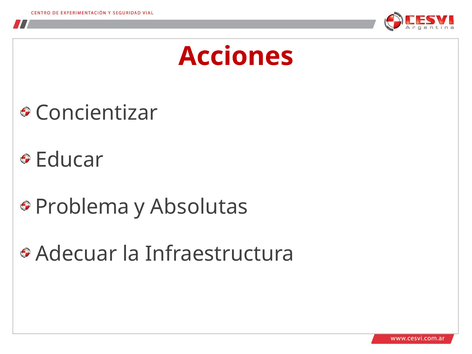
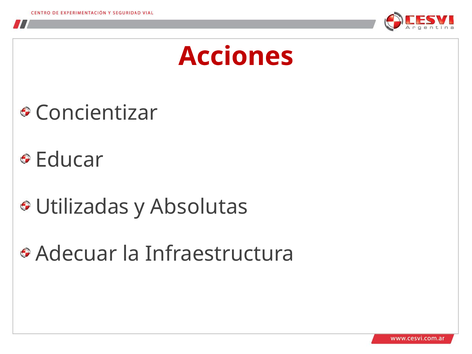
Problema: Problema -> Utilizadas
